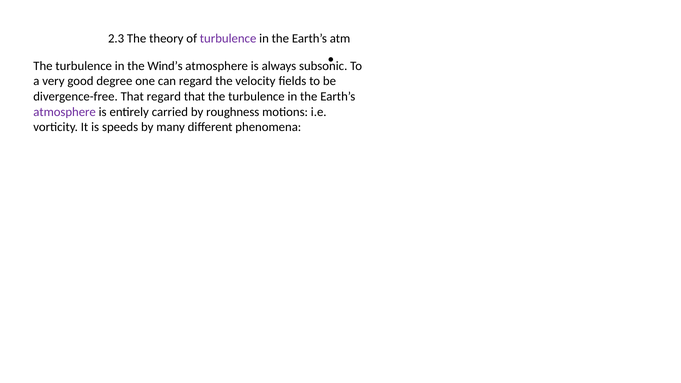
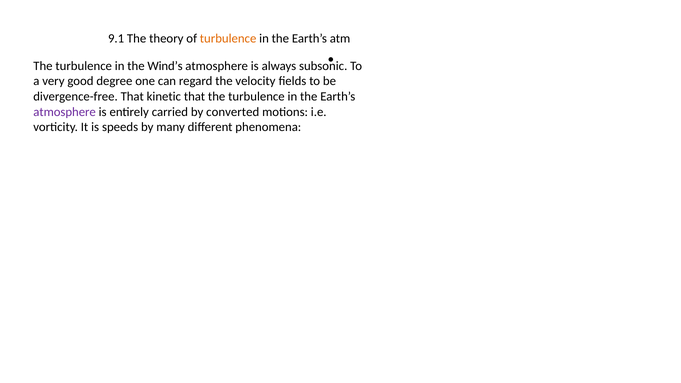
2.3: 2.3 -> 9.1
turbulence at (228, 38) colour: purple -> orange
That regard: regard -> kinetic
roughness: roughness -> converted
